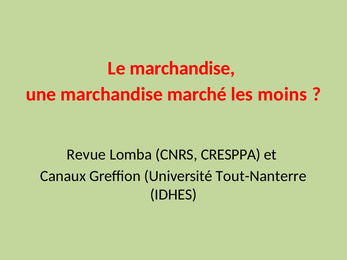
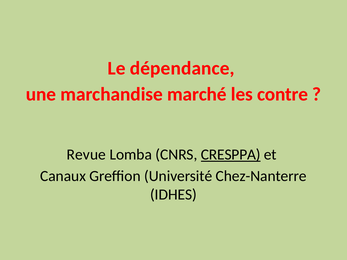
Le marchandise: marchandise -> dépendance
moins: moins -> contre
CRESPPA underline: none -> present
Tout-Nanterre: Tout-Nanterre -> Chez-Nanterre
